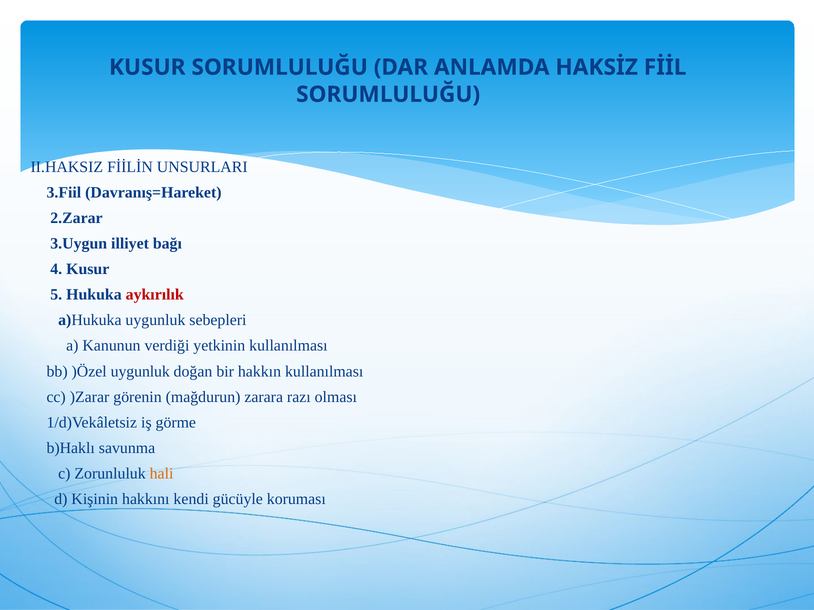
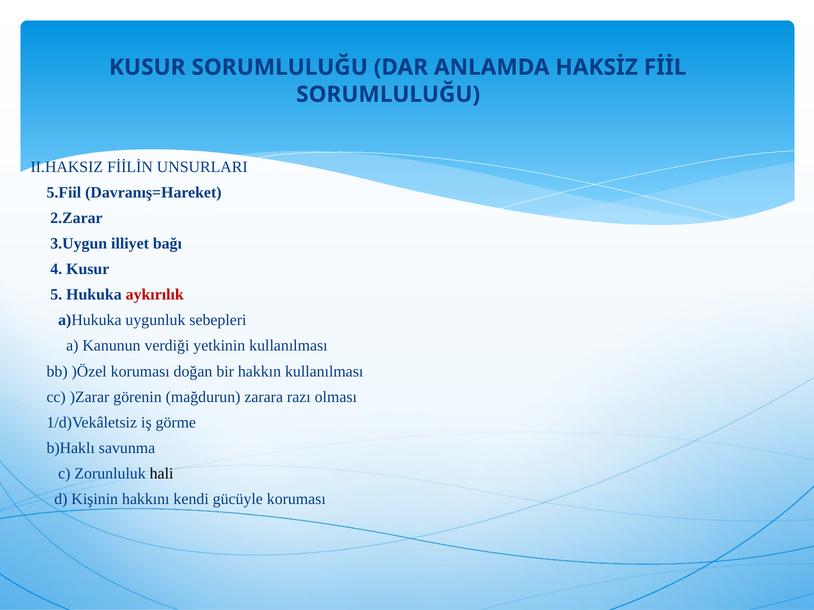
3.Fiil: 3.Fiil -> 5.Fiil
)Özel uygunluk: uygunluk -> koruması
hali colour: orange -> black
